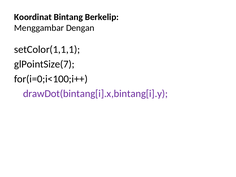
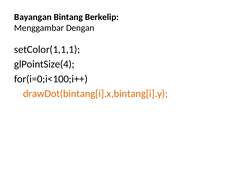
Koordinat: Koordinat -> Bayangan
glPointSize(7: glPointSize(7 -> glPointSize(4
drawDot(bintang[i].x,bintang[i].y colour: purple -> orange
